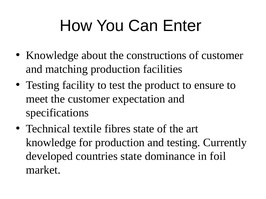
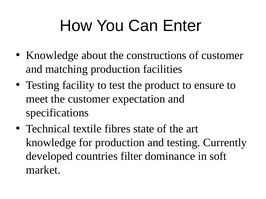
countries state: state -> filter
foil: foil -> soft
